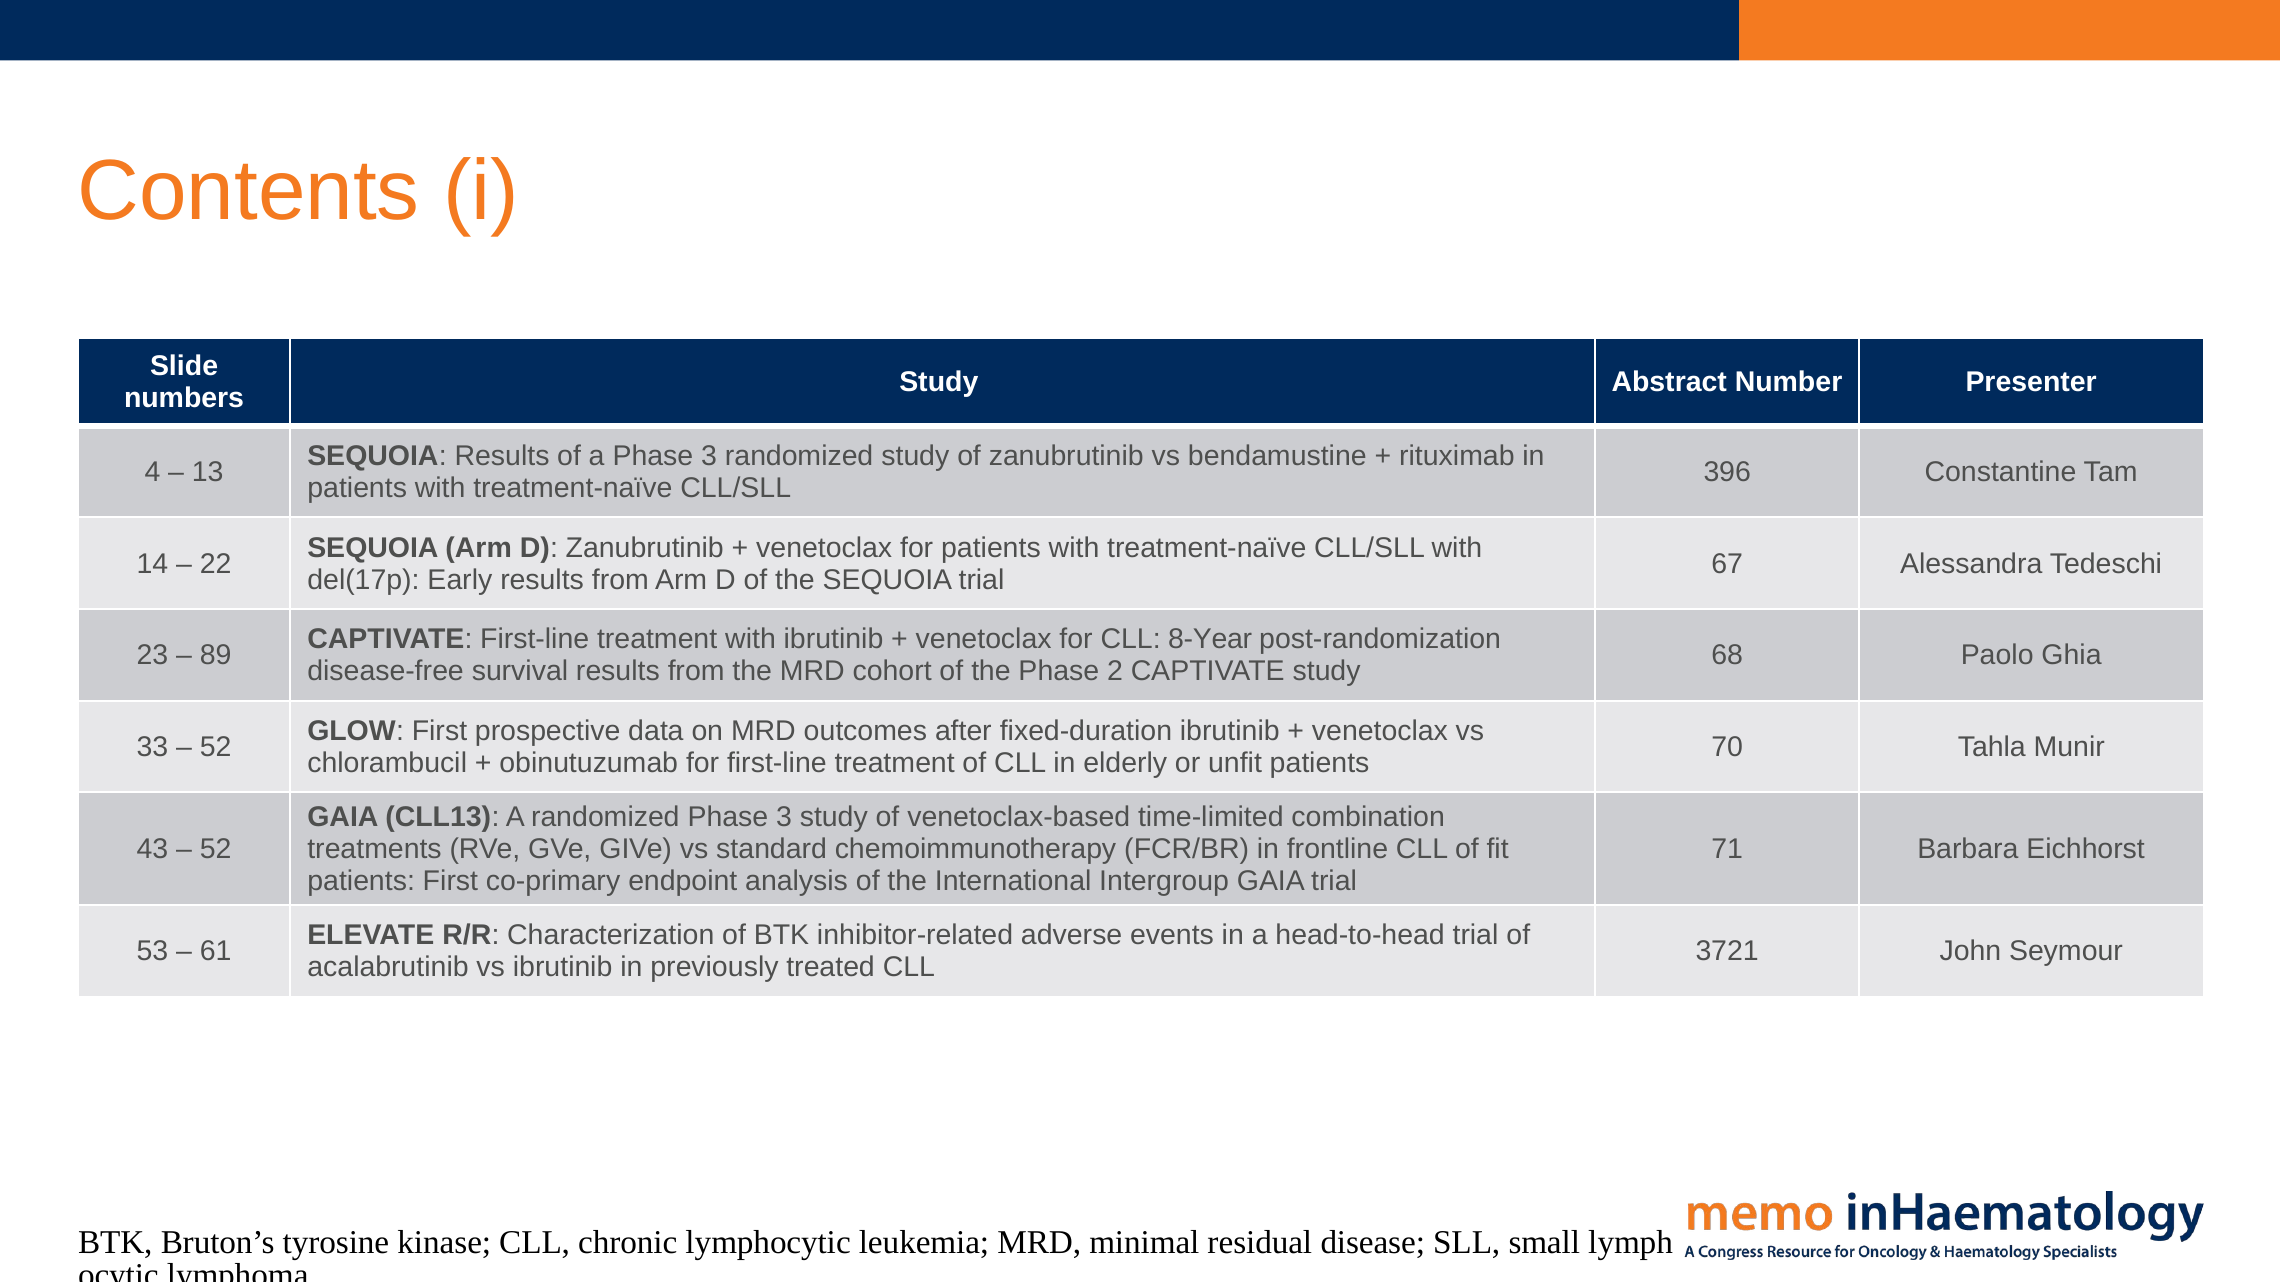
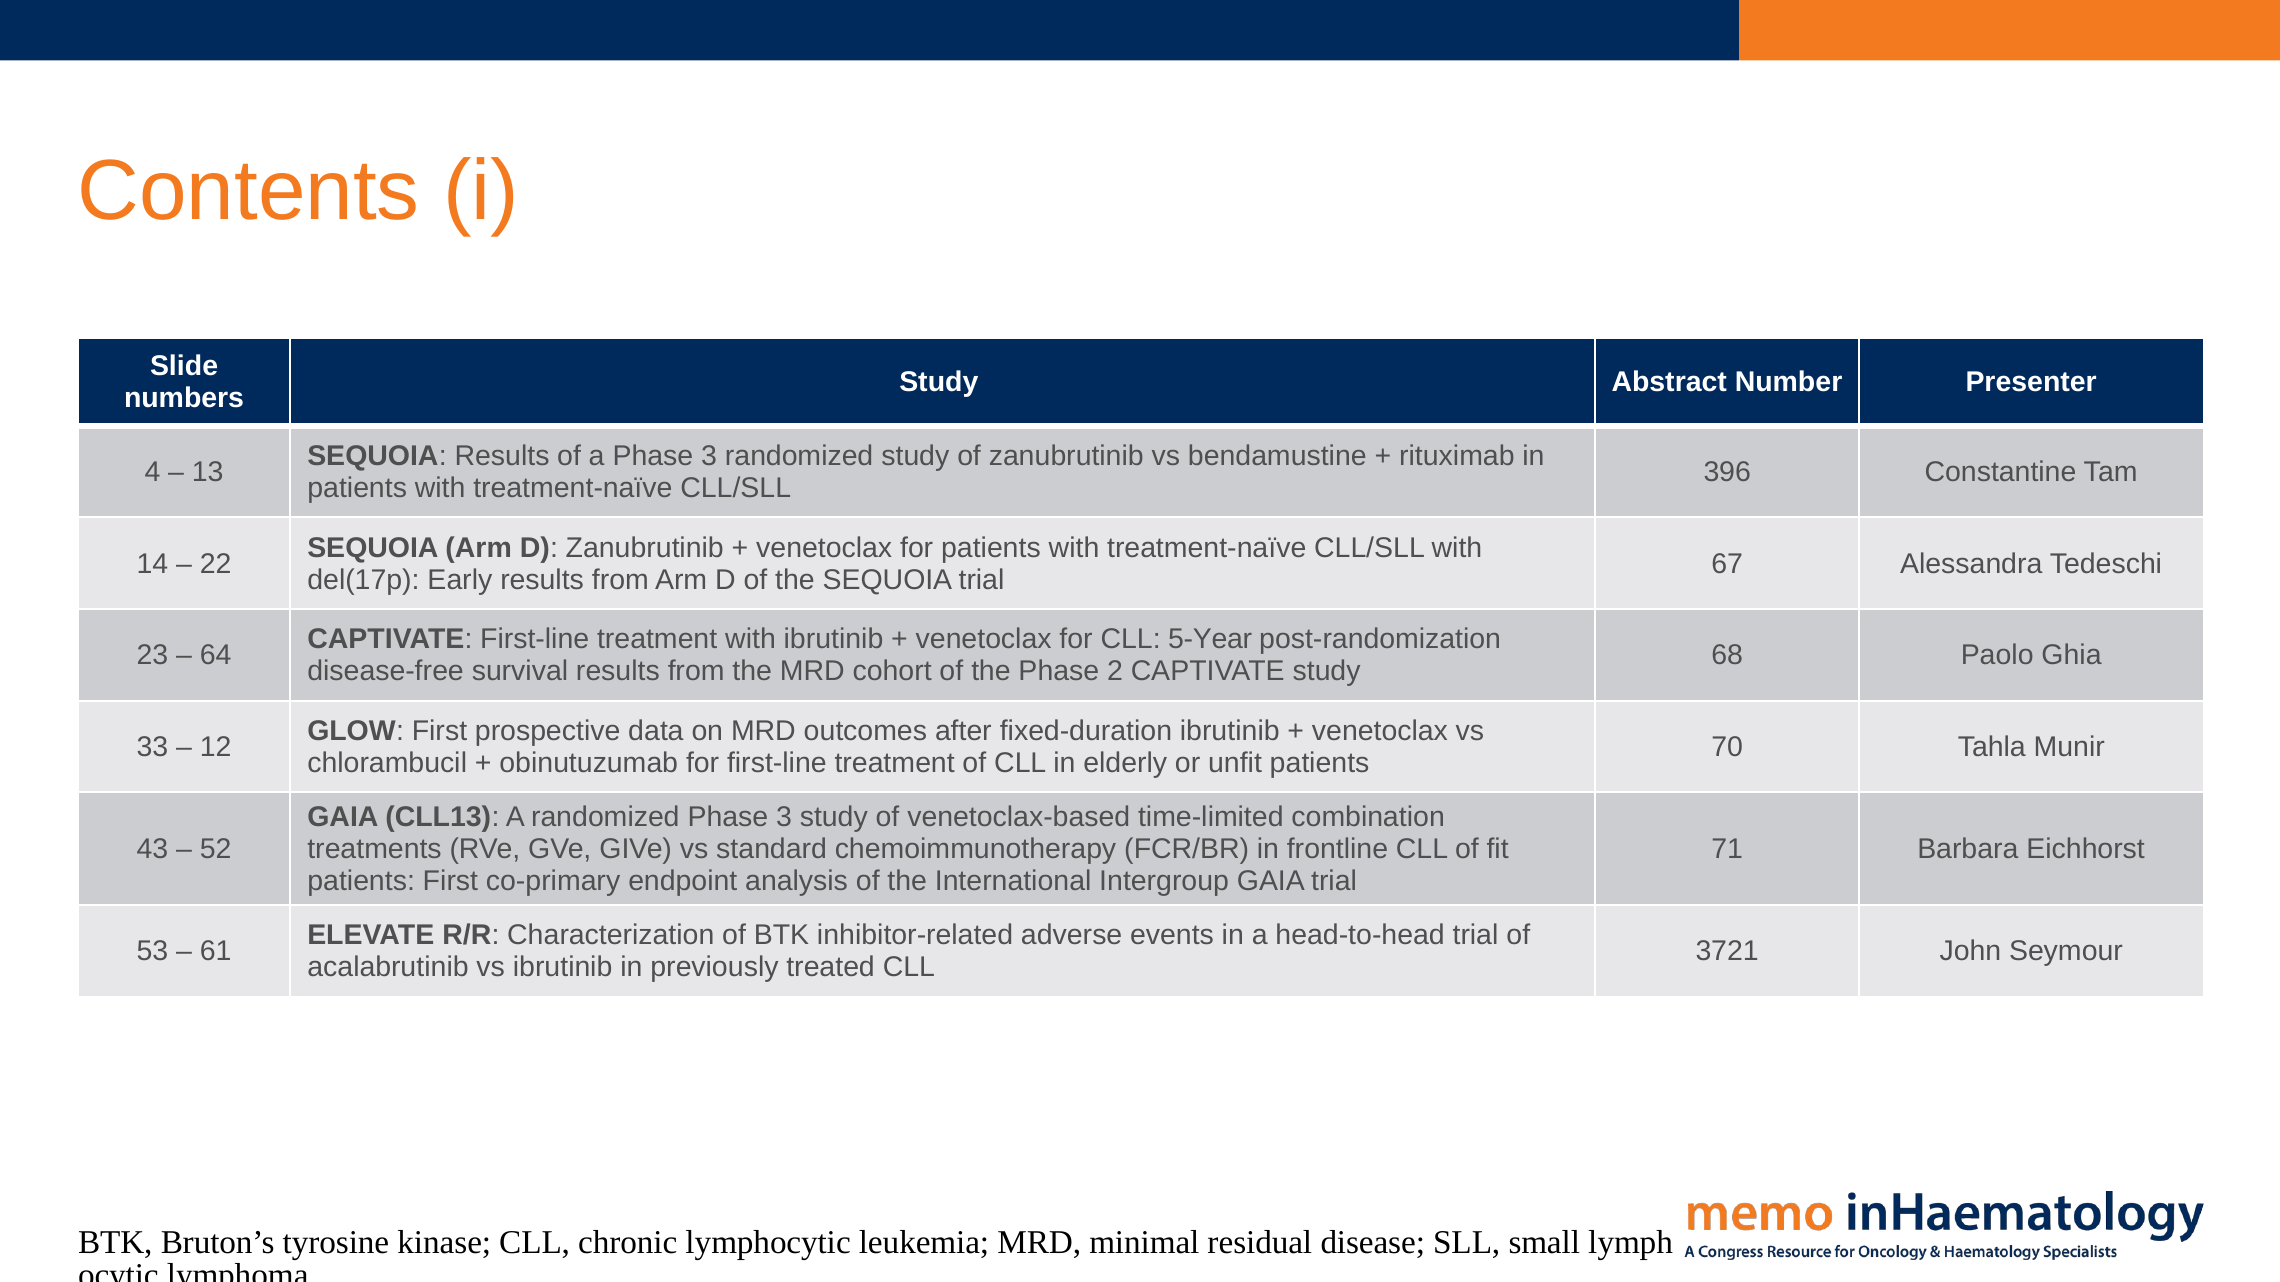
8-Year: 8-Year -> 5-Year
89: 89 -> 64
52 at (216, 747): 52 -> 12
